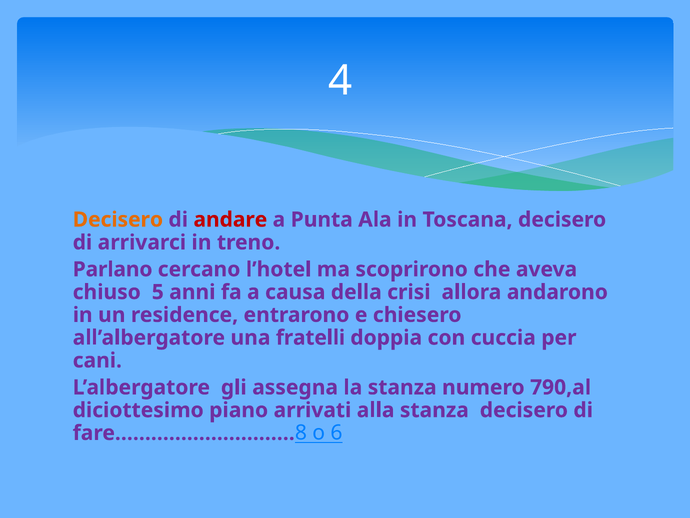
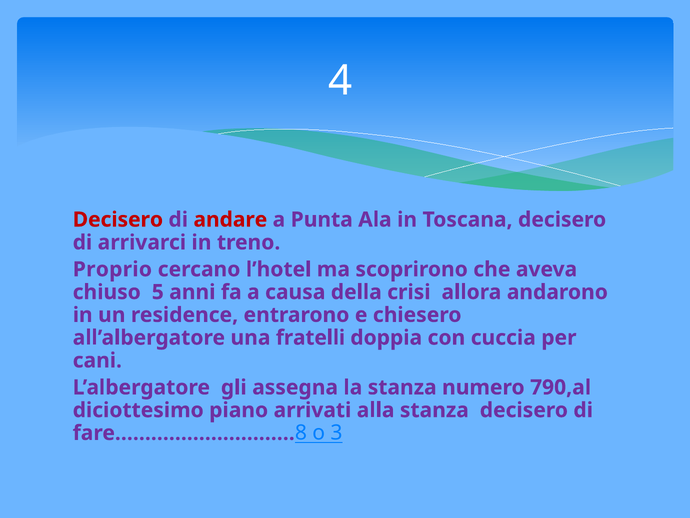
Decisero at (118, 219) colour: orange -> red
Parlano: Parlano -> Proprio
6: 6 -> 3
